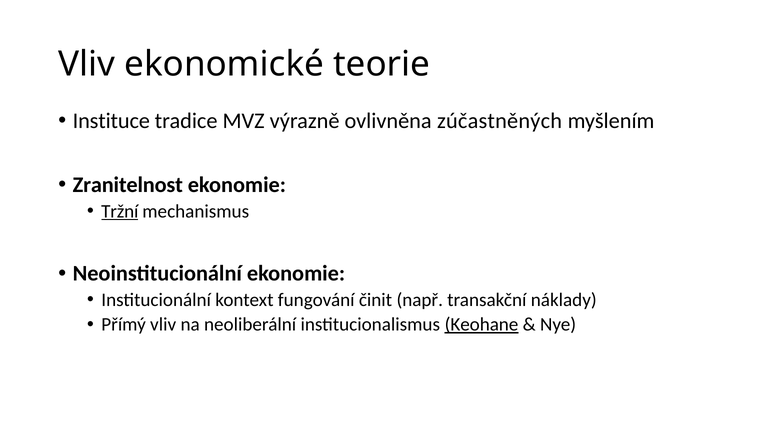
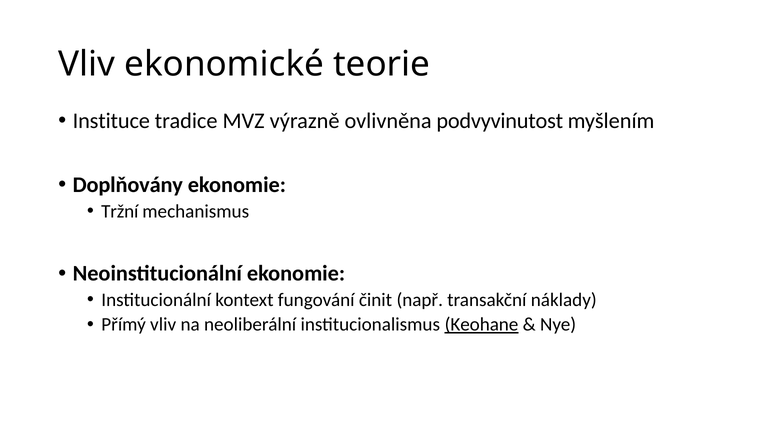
zúčastněných: zúčastněných -> podvyvinutost
Zranitelnost: Zranitelnost -> Doplňovány
Tržní underline: present -> none
